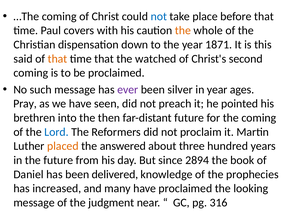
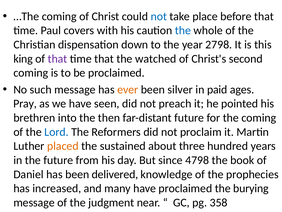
the at (183, 30) colour: orange -> blue
1871: 1871 -> 2798
said: said -> king
that at (58, 59) colour: orange -> purple
ever colour: purple -> orange
in year: year -> paid
answered: answered -> sustained
2894: 2894 -> 4798
looking: looking -> burying
316: 316 -> 358
